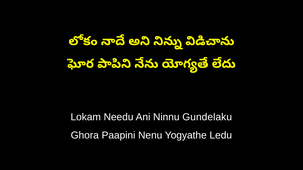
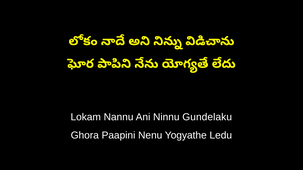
Needu: Needu -> Nannu
